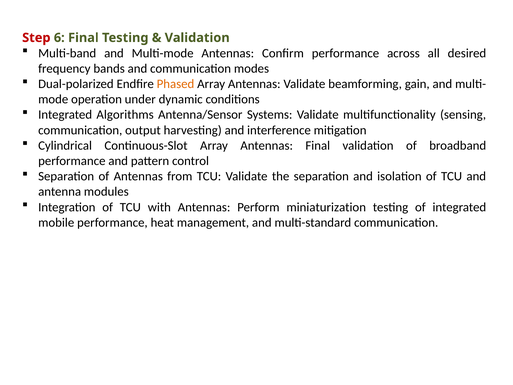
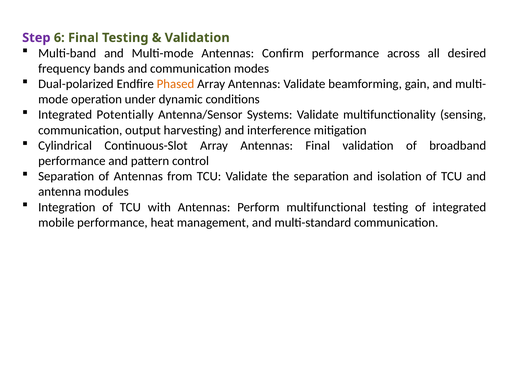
Step colour: red -> purple
Algorithms: Algorithms -> Potentially
miniaturization: miniaturization -> multifunctional
